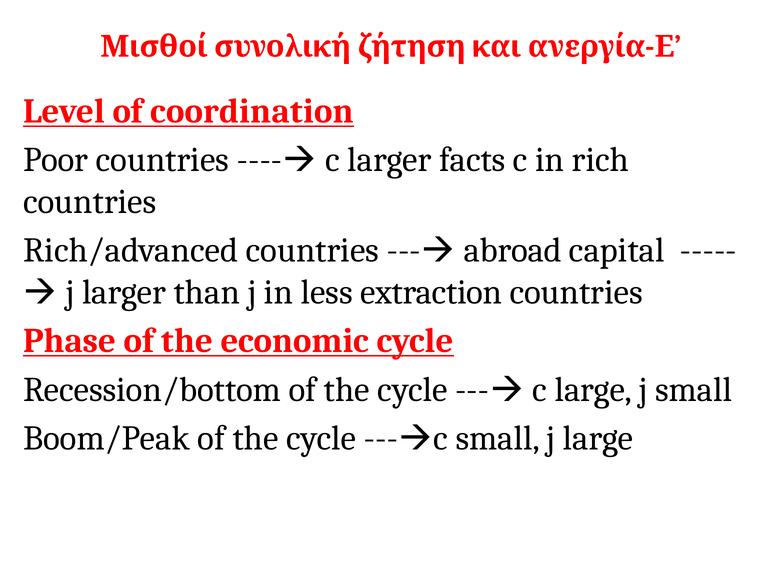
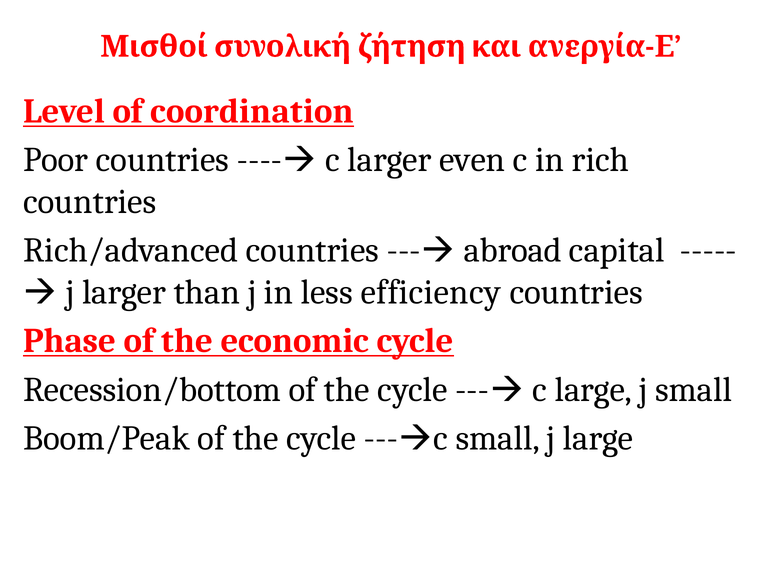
facts: facts -> even
extraction: extraction -> efficiency
